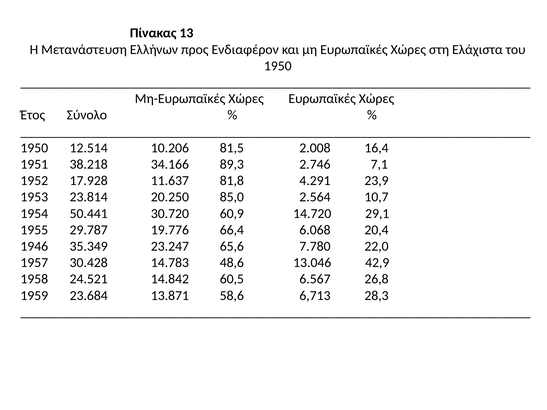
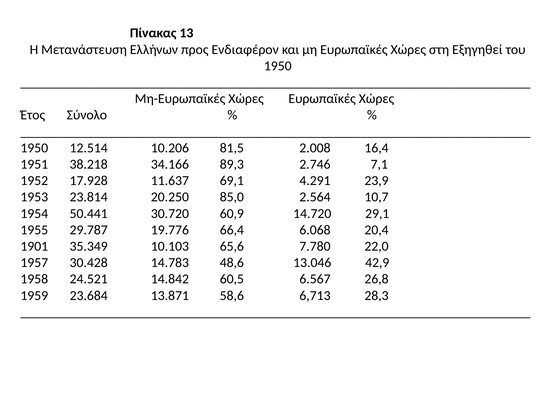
Ελάχιστα: Ελάχιστα -> Εξηγηθεί
81,8: 81,8 -> 69,1
1946: 1946 -> 1901
23.247: 23.247 -> 10.103
